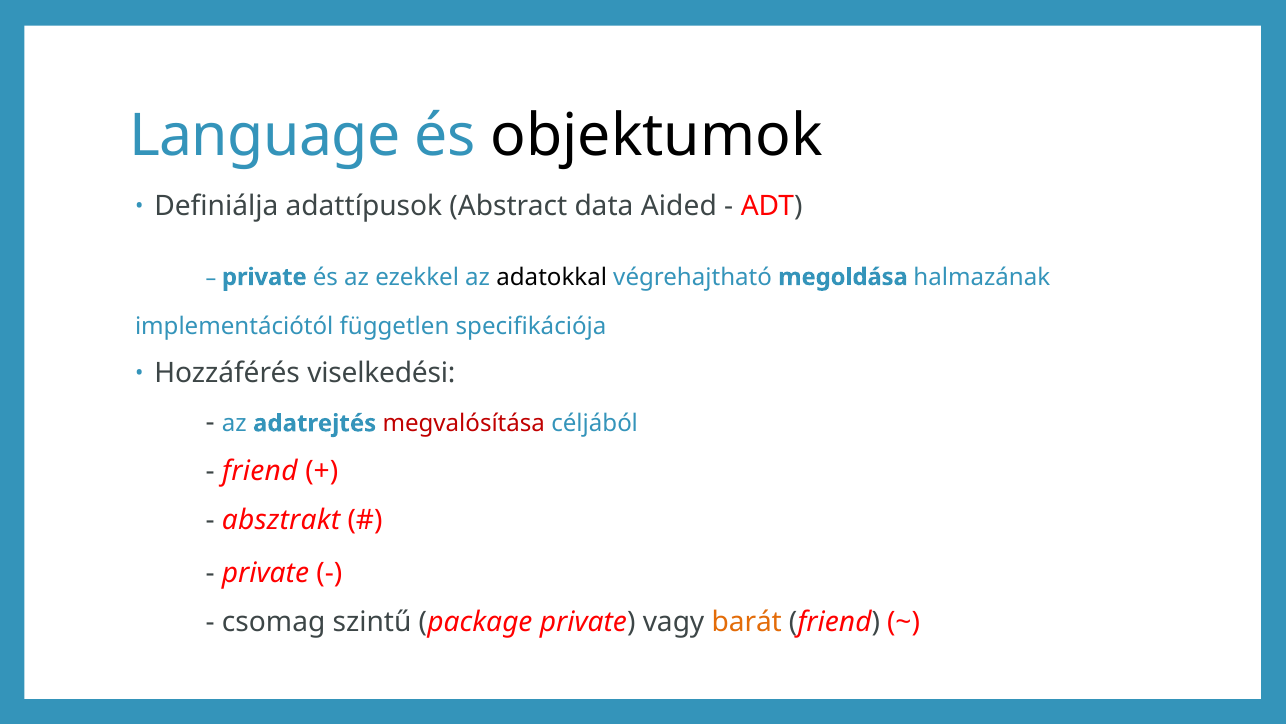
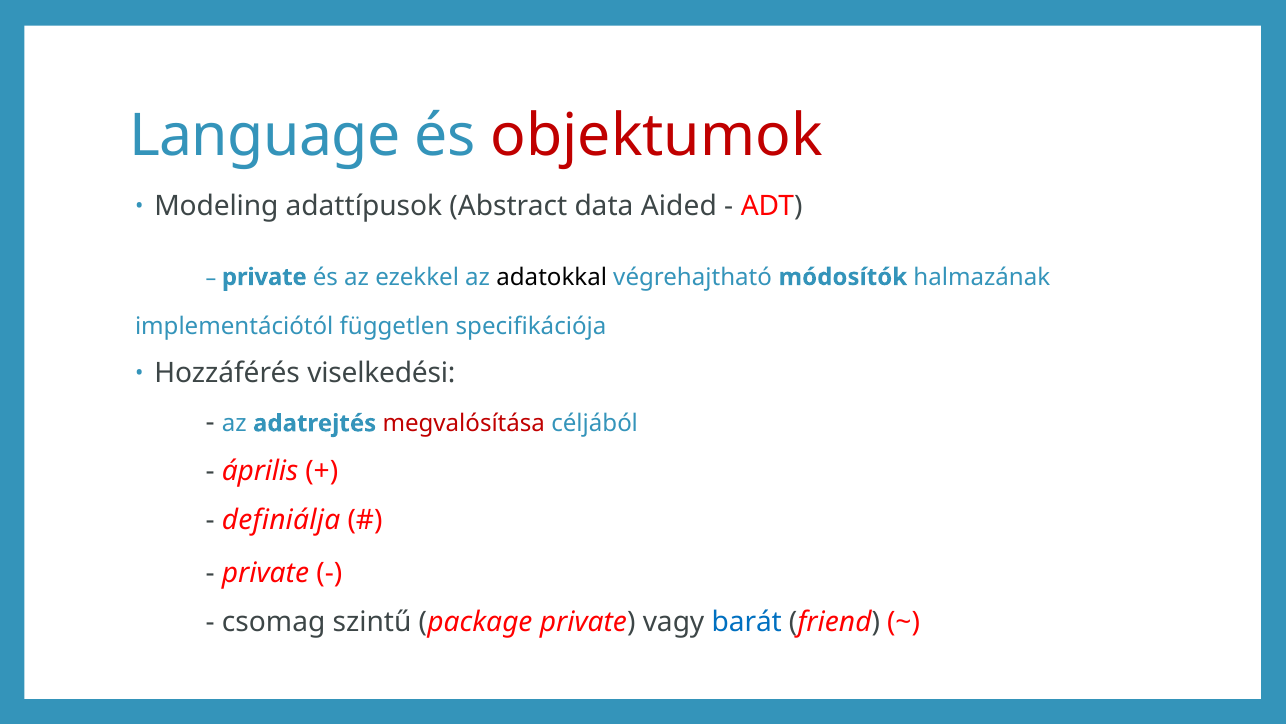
objektumok colour: black -> red
Definiálja: Definiálja -> Modeling
megoldása: megoldása -> módosítók
friend at (260, 471): friend -> április
absztrakt: absztrakt -> definiálja
barát colour: orange -> blue
